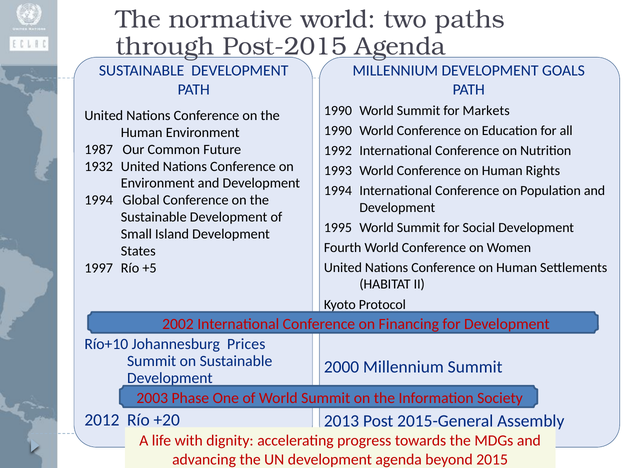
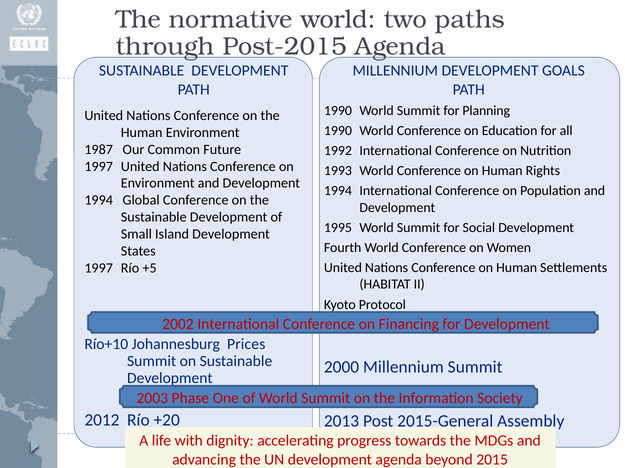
Markets: Markets -> Planning
1932 at (99, 167): 1932 -> 1997
